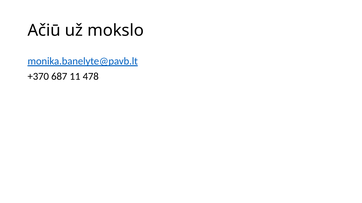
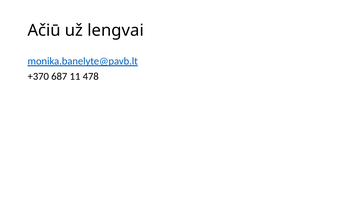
mokslo: mokslo -> lengvai
